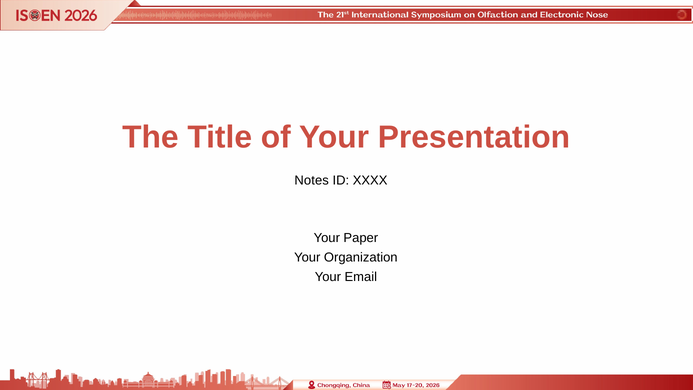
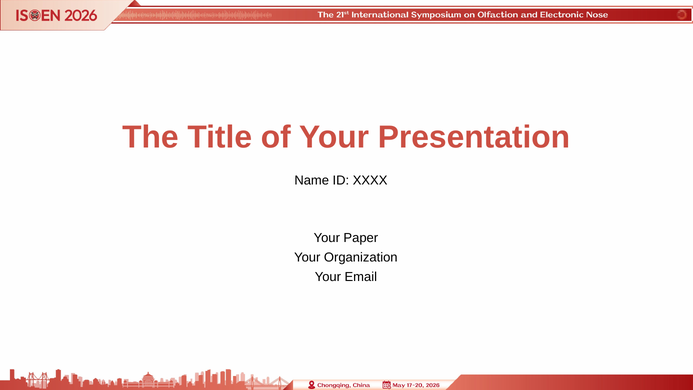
Notes: Notes -> Name
